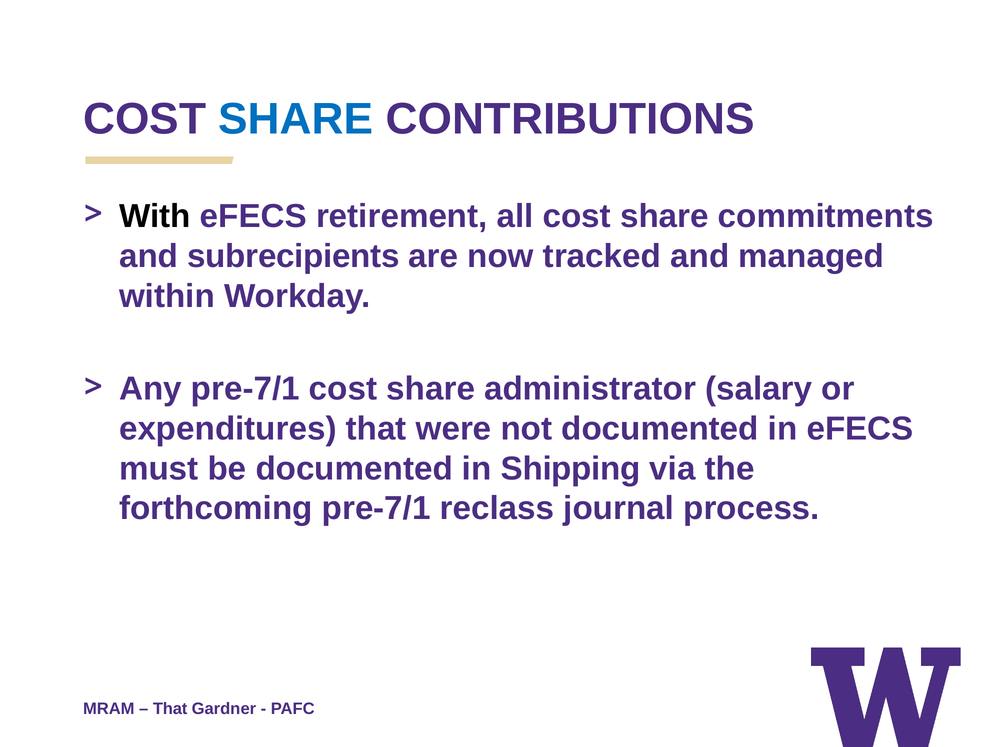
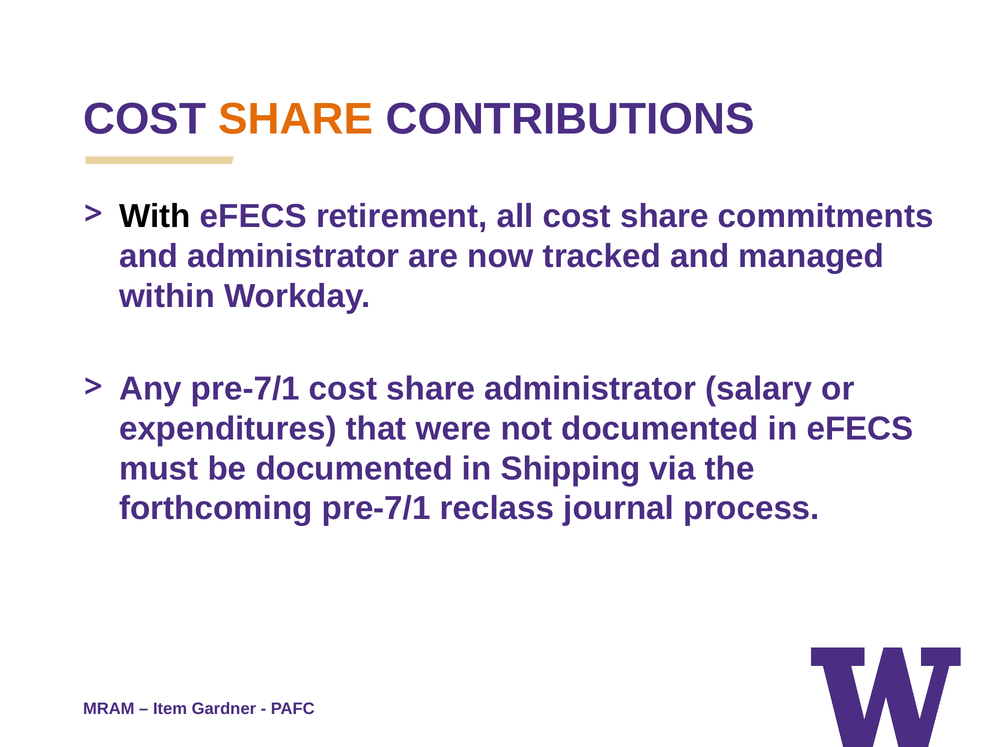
SHARE at (296, 119) colour: blue -> orange
and subrecipients: subrecipients -> administrator
That at (170, 709): That -> Item
